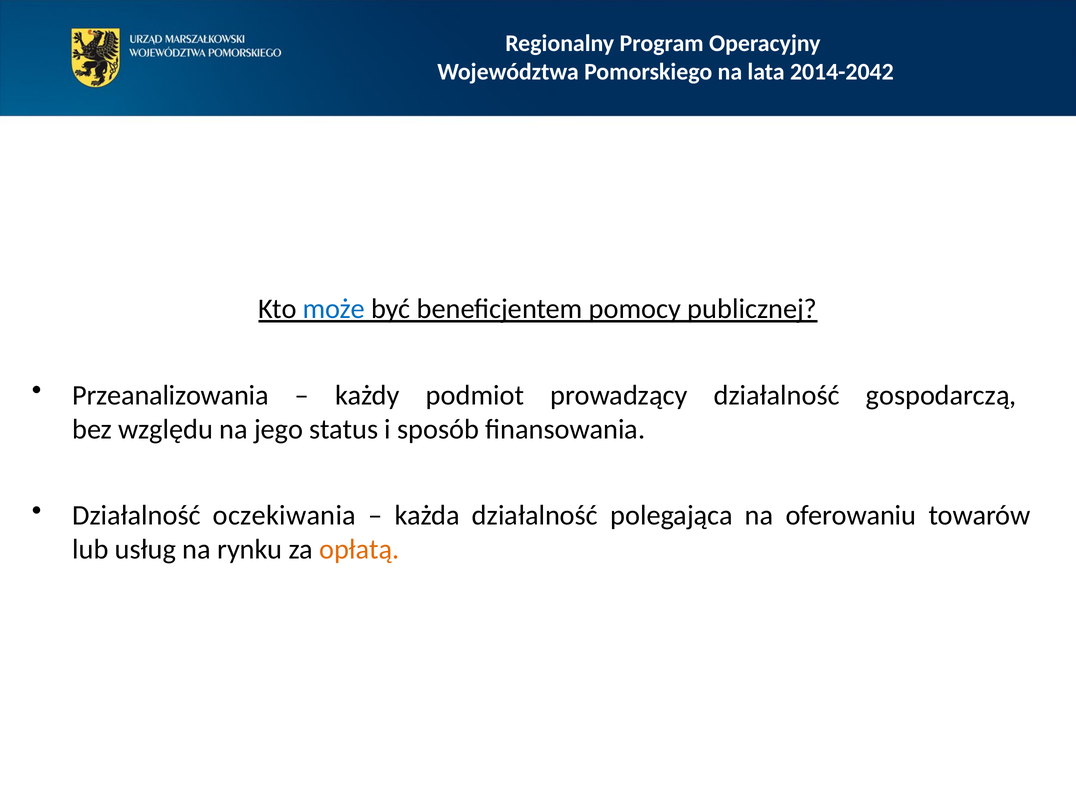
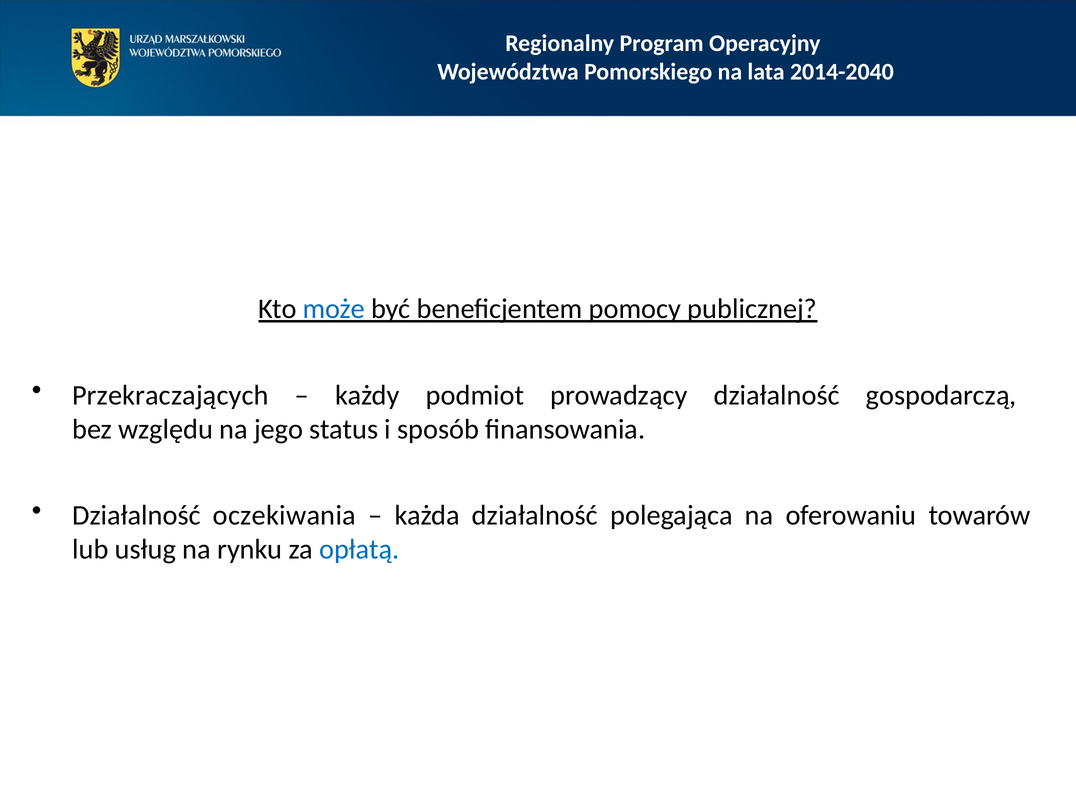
2014-2042: 2014-2042 -> 2014-2040
Przeanalizowania: Przeanalizowania -> Przekraczających
opłatą colour: orange -> blue
